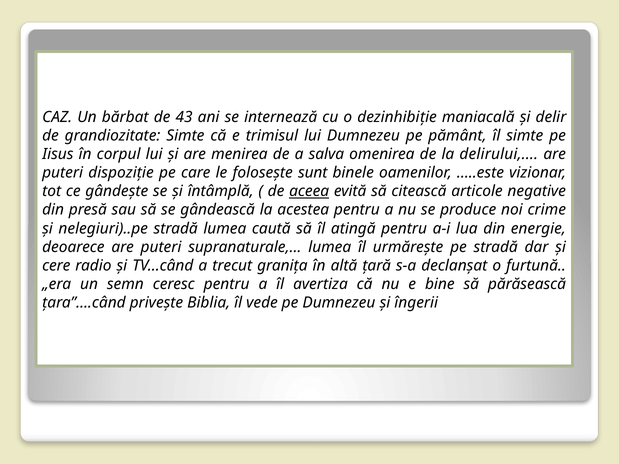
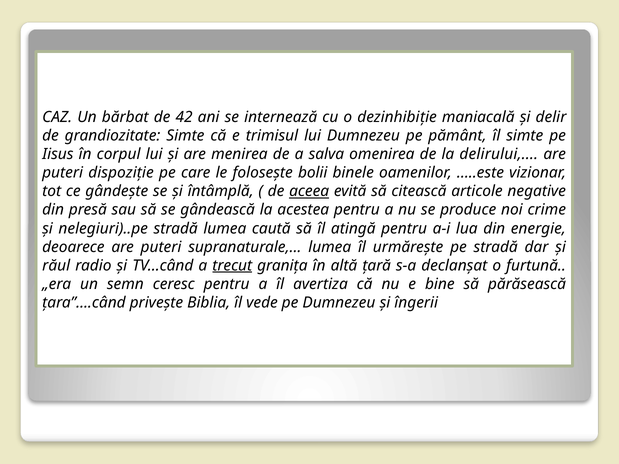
43: 43 -> 42
sunt: sunt -> bolii
cere: cere -> răul
trecut underline: none -> present
